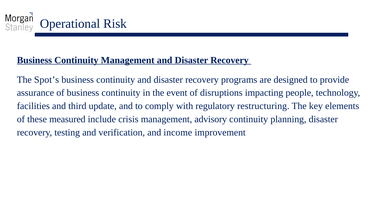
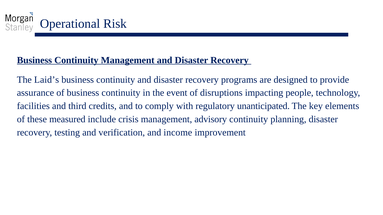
Spot’s: Spot’s -> Laid’s
update: update -> credits
restructuring: restructuring -> unanticipated
